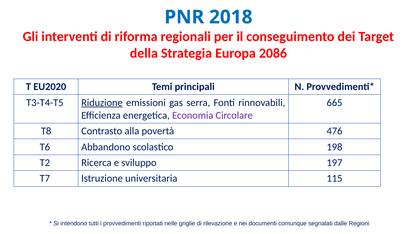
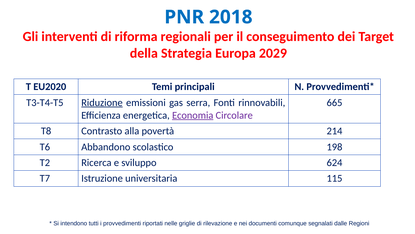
2086: 2086 -> 2029
Economia underline: none -> present
476: 476 -> 214
197: 197 -> 624
